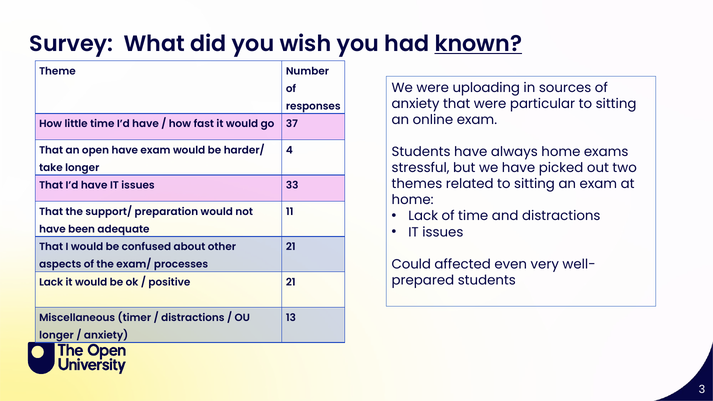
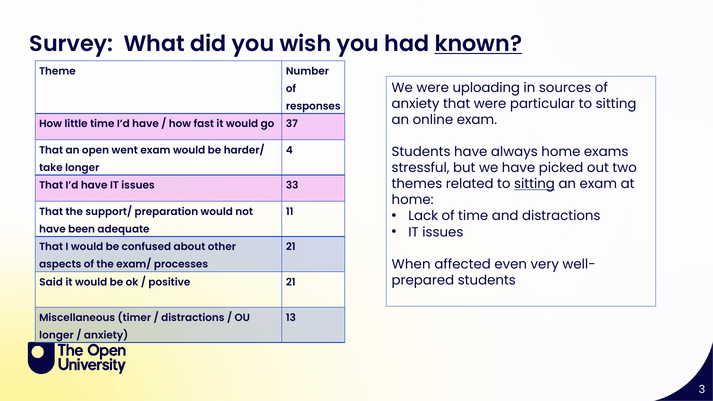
open have: have -> went
sitting at (535, 184) underline: none -> present
Could: Could -> When
Lack at (51, 282): Lack -> Said
